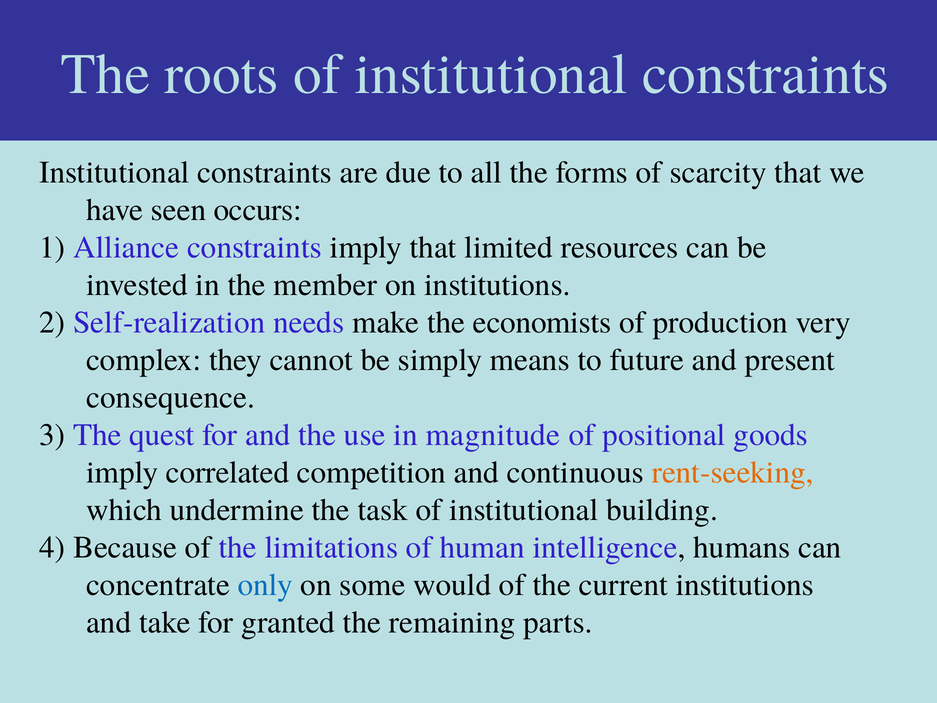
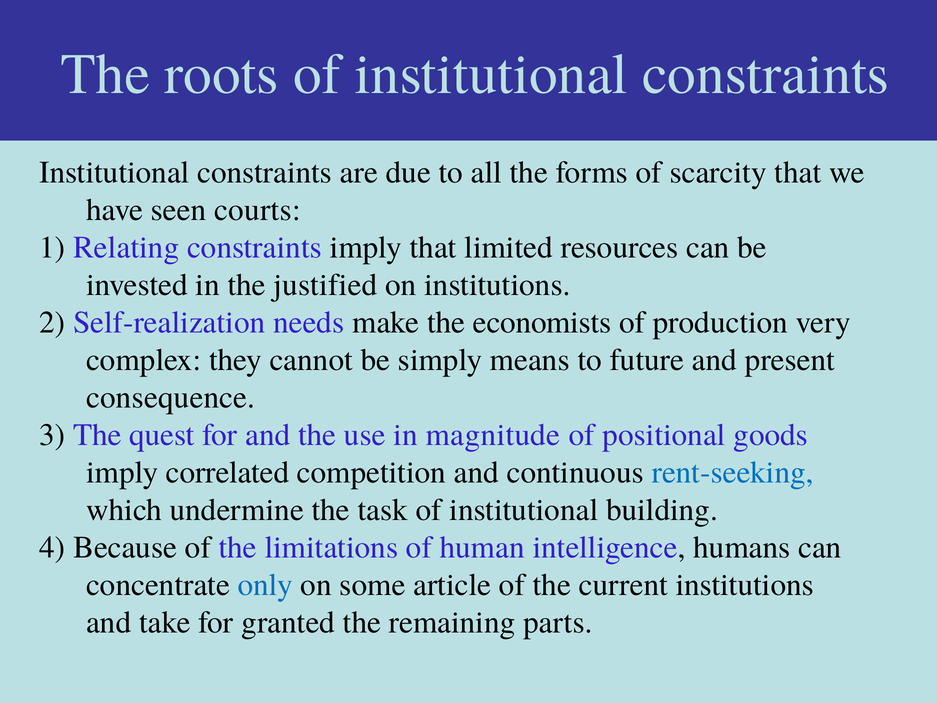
occurs: occurs -> courts
Alliance: Alliance -> Relating
member: member -> justified
rent-seeking colour: orange -> blue
would: would -> article
